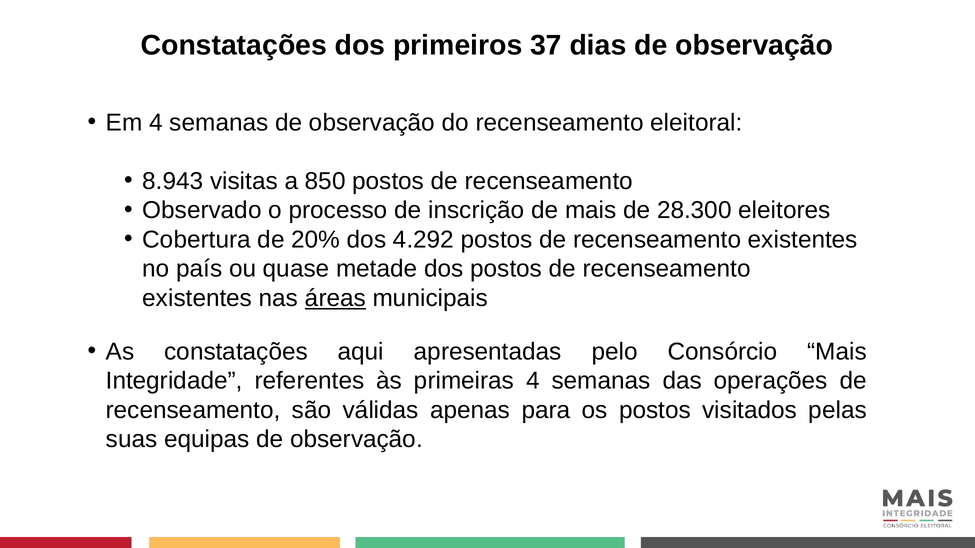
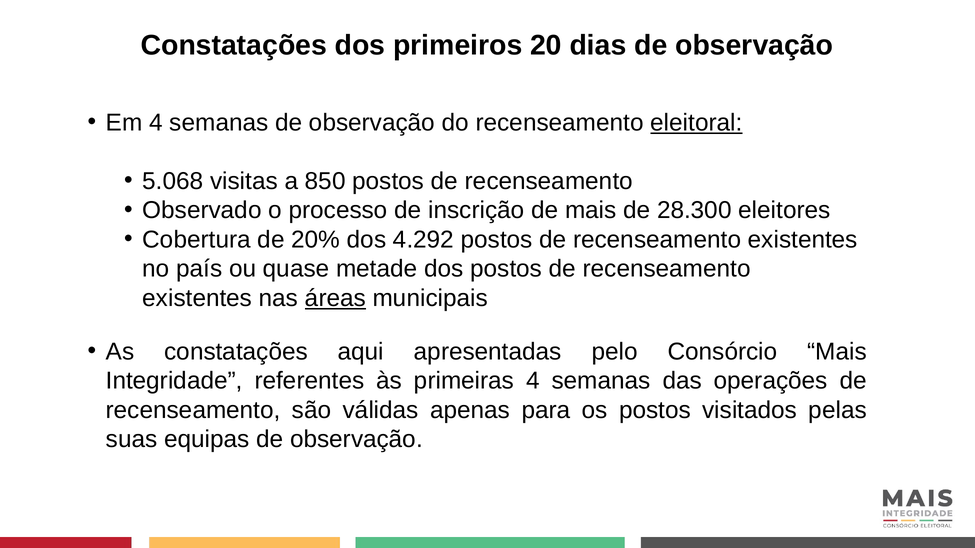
37: 37 -> 20
eleitoral underline: none -> present
8.943: 8.943 -> 5.068
